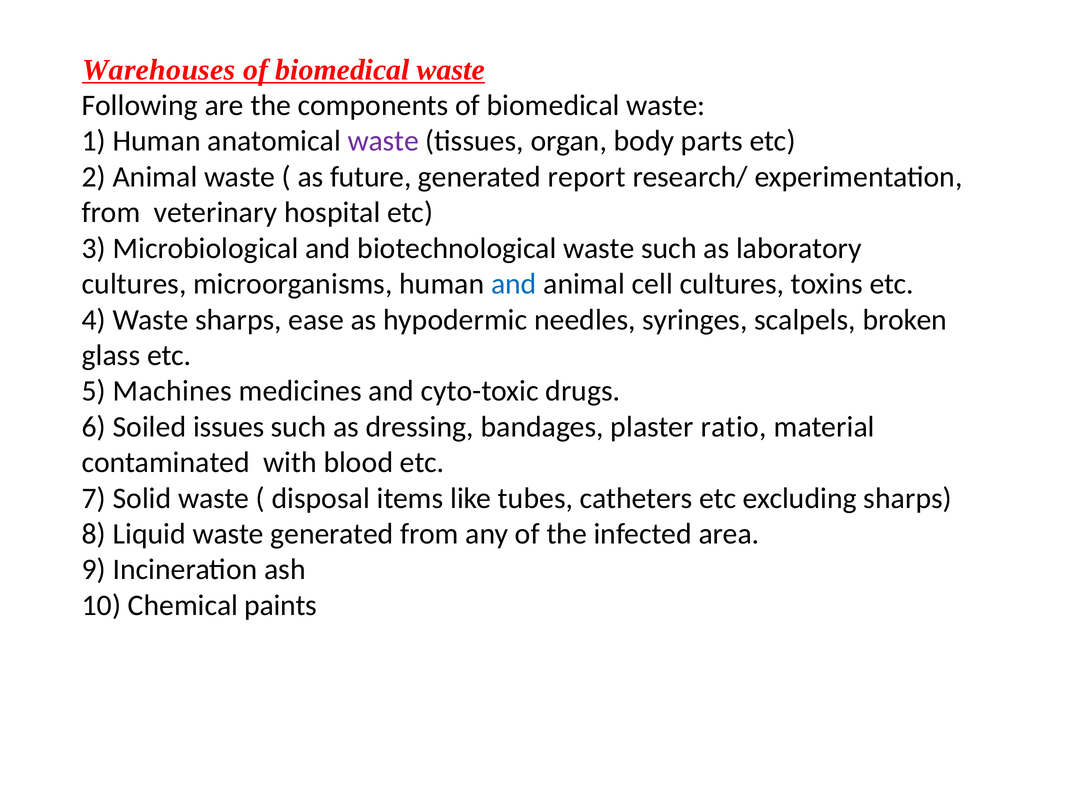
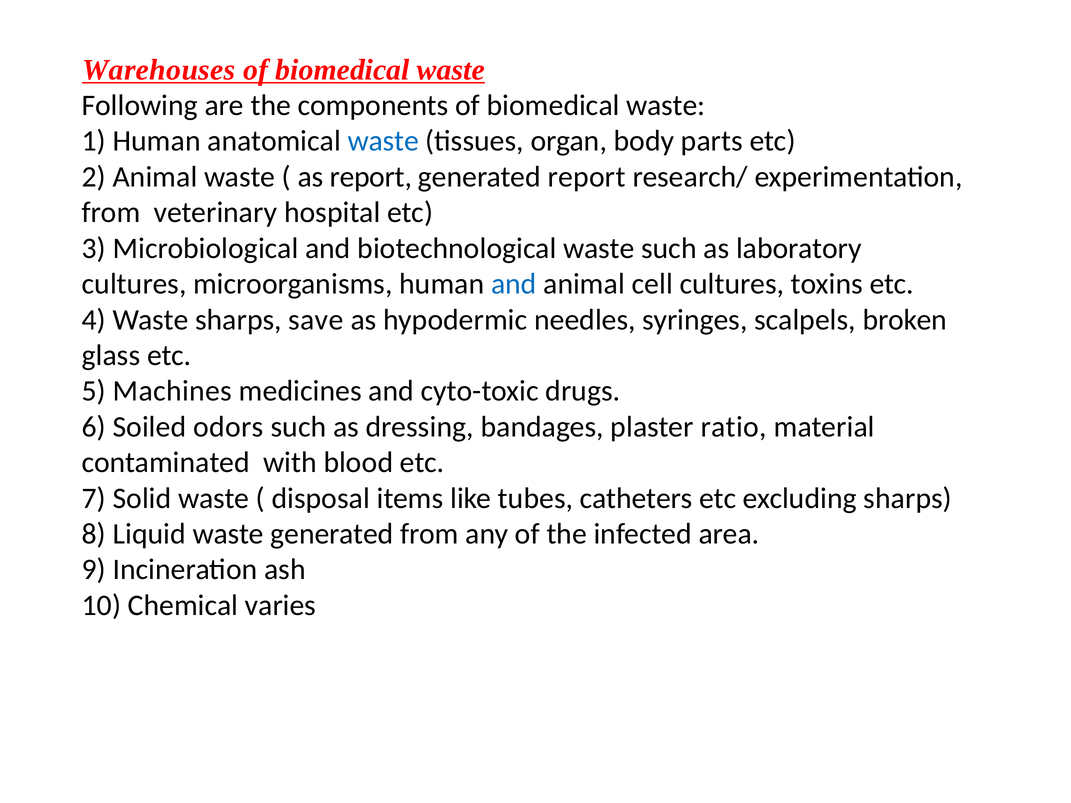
waste at (383, 141) colour: purple -> blue
as future: future -> report
ease: ease -> save
issues: issues -> odors
paints: paints -> varies
